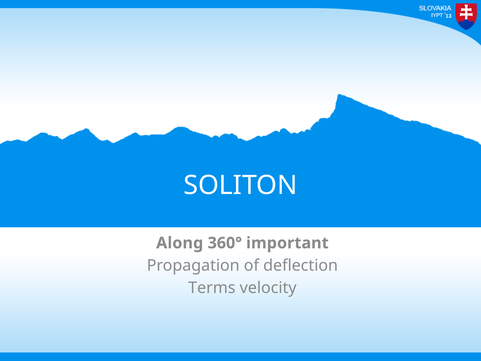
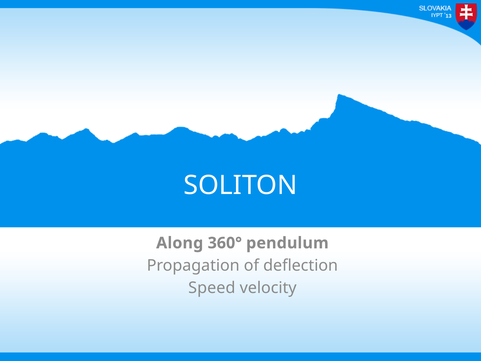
important: important -> pendulum
Terms: Terms -> Speed
